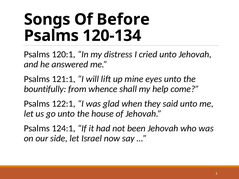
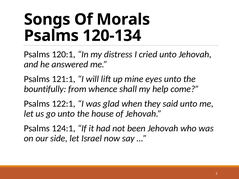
Before: Before -> Morals
